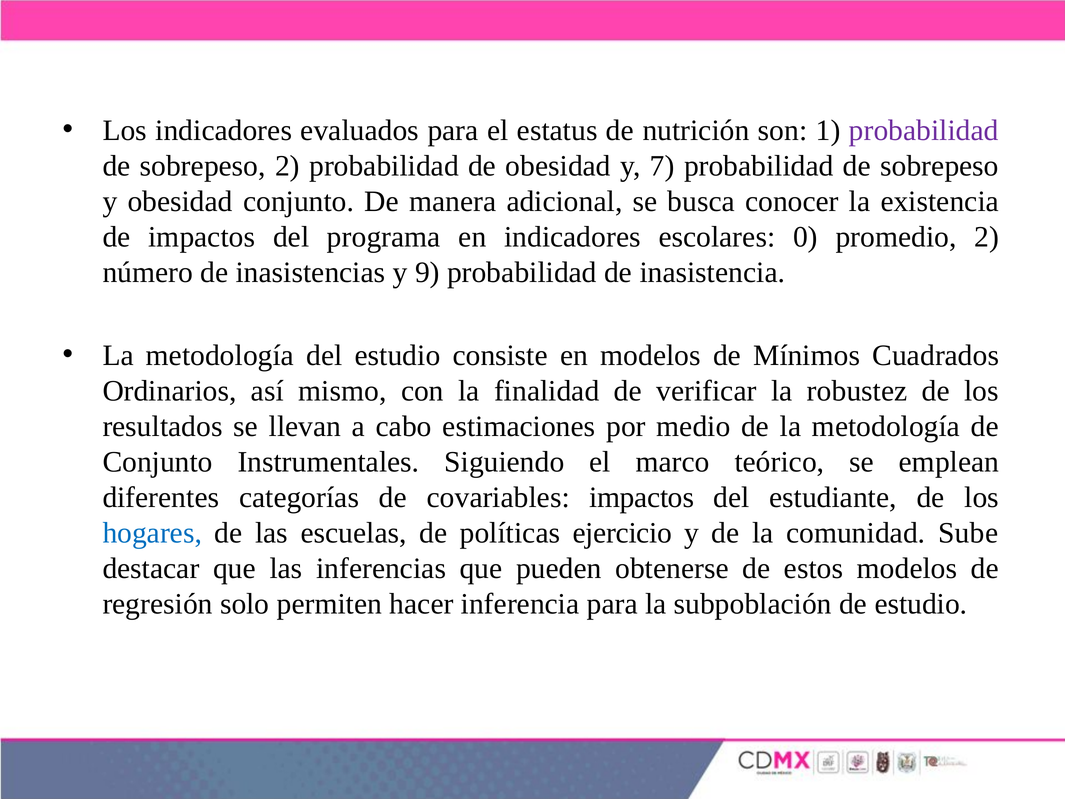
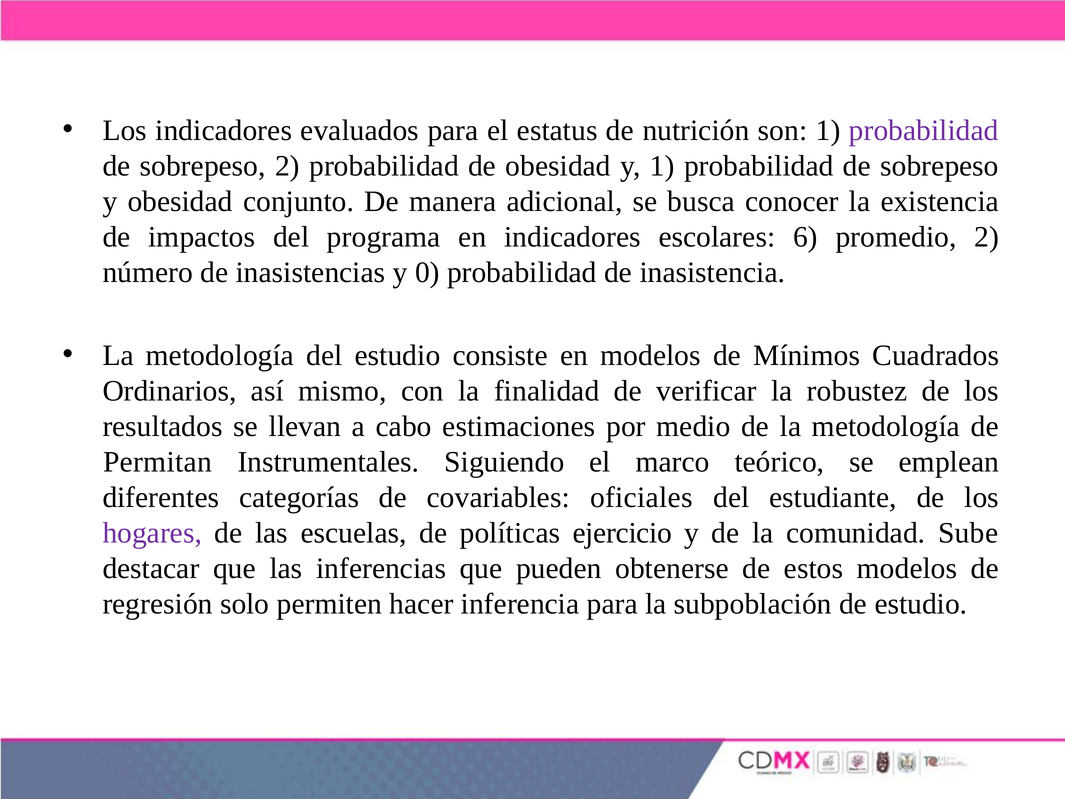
y 7: 7 -> 1
0: 0 -> 6
9: 9 -> 0
Conjunto at (158, 462): Conjunto -> Permitan
covariables impactos: impactos -> oficiales
hogares colour: blue -> purple
